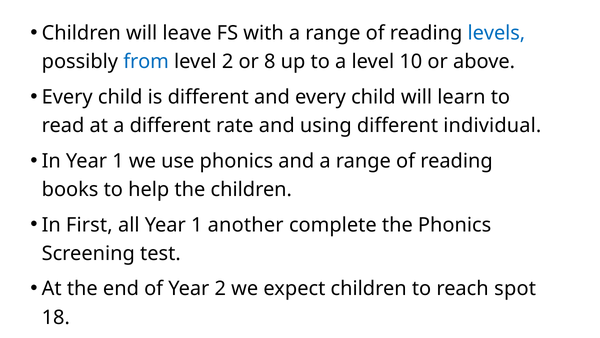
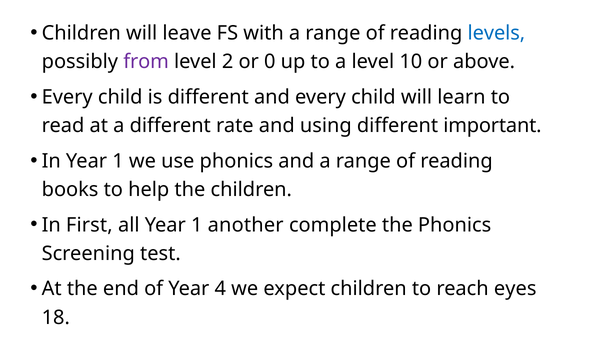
from colour: blue -> purple
8: 8 -> 0
individual: individual -> important
Year 2: 2 -> 4
spot: spot -> eyes
